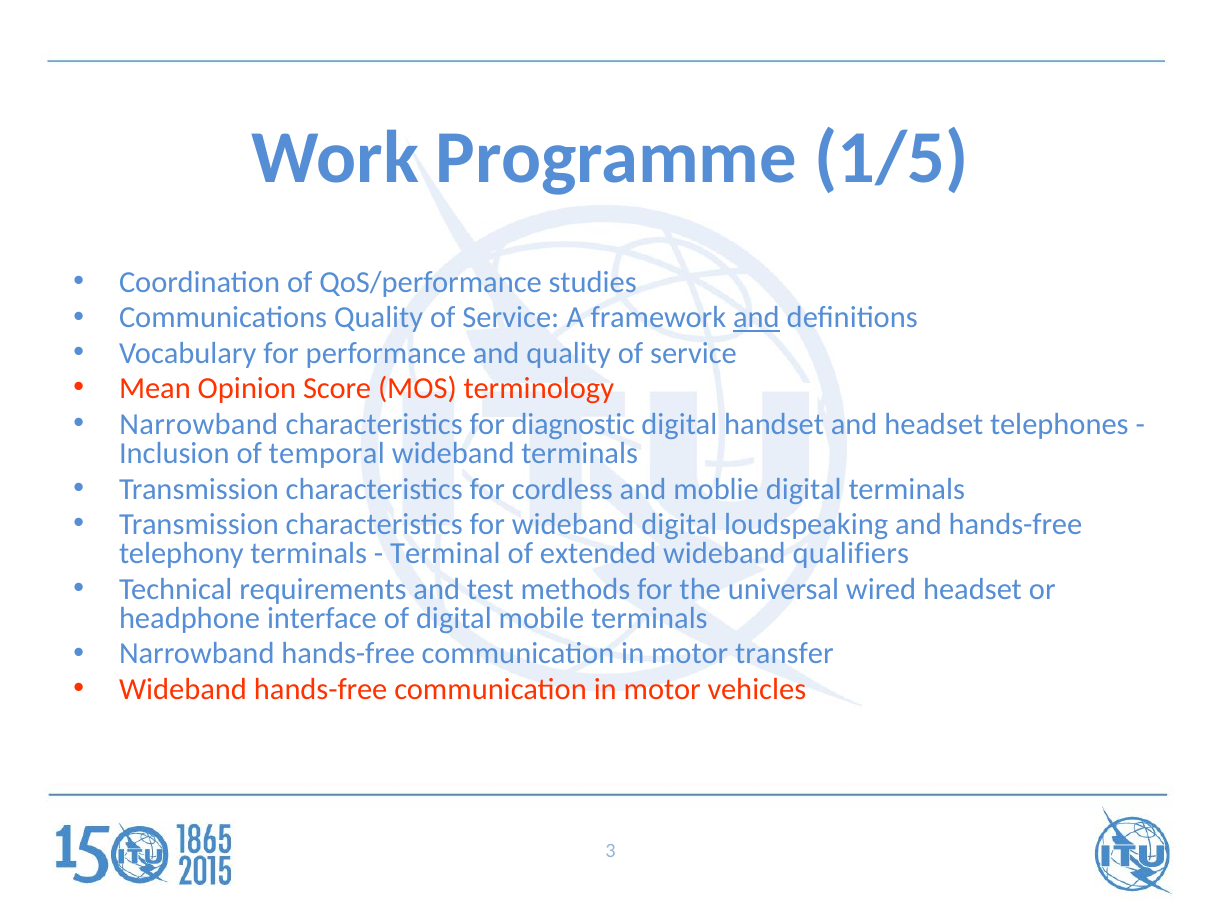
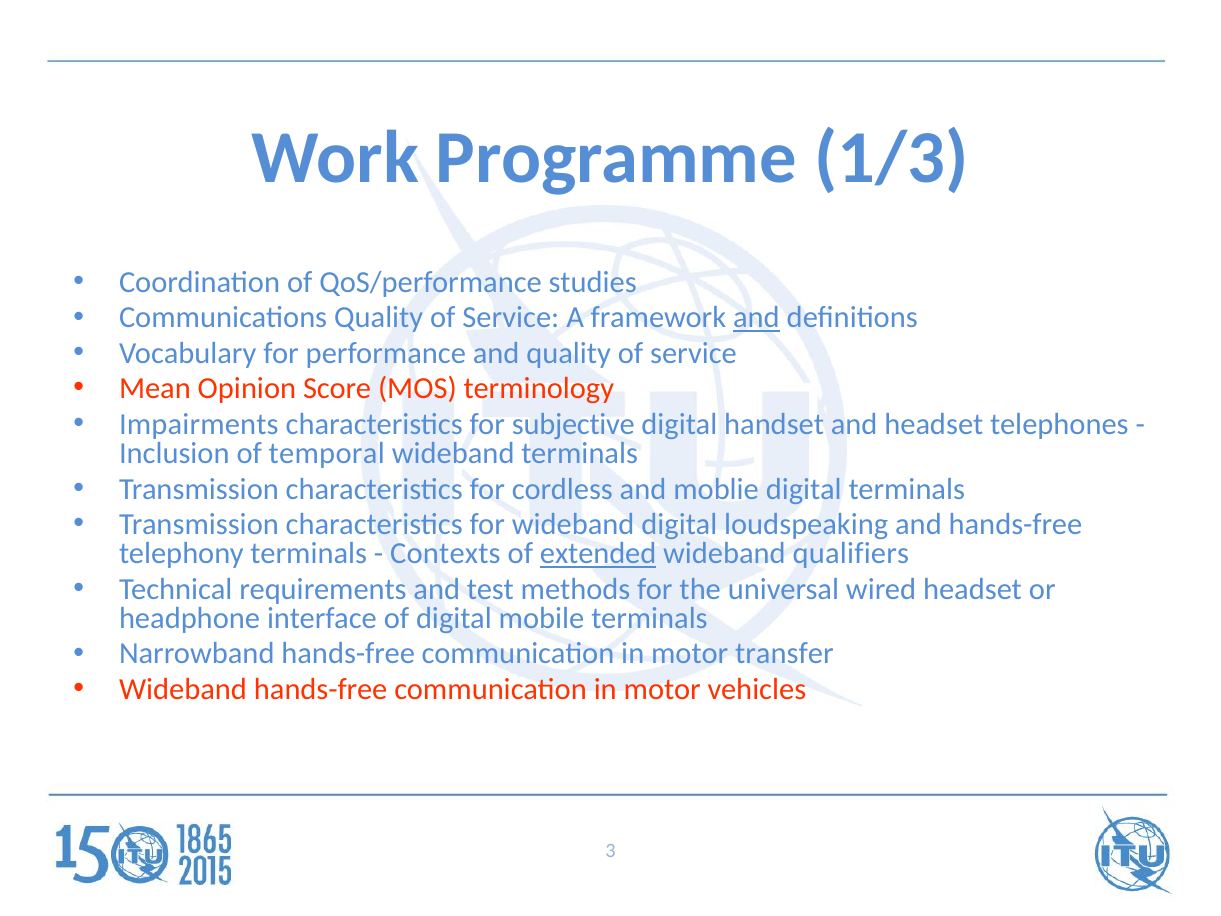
1/5: 1/5 -> 1/3
Narrowband at (199, 424): Narrowband -> Impairments
diagnostic: diagnostic -> subjective
Terminal: Terminal -> Contexts
extended underline: none -> present
